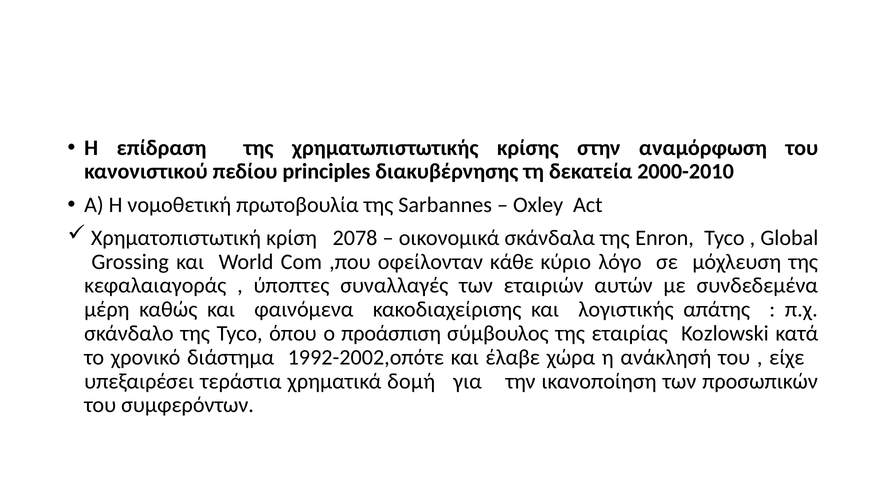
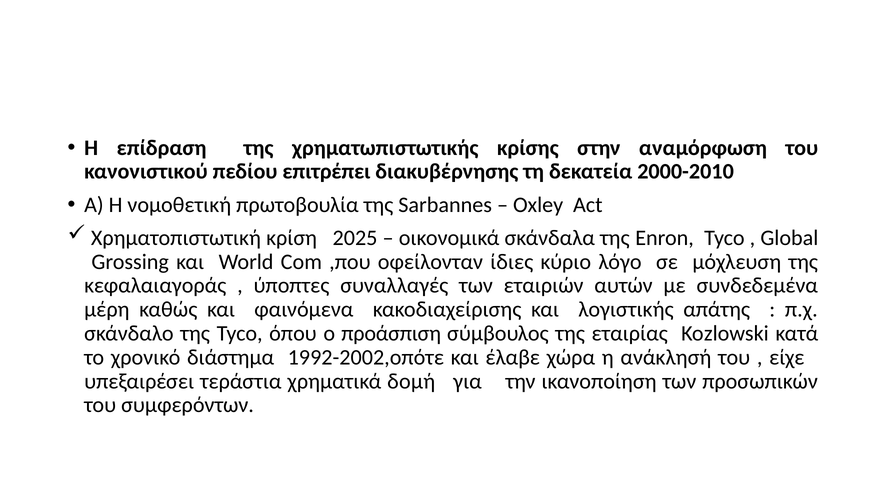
principles: principles -> επιτρέπει
2078: 2078 -> 2025
κάθε: κάθε -> ίδιες
